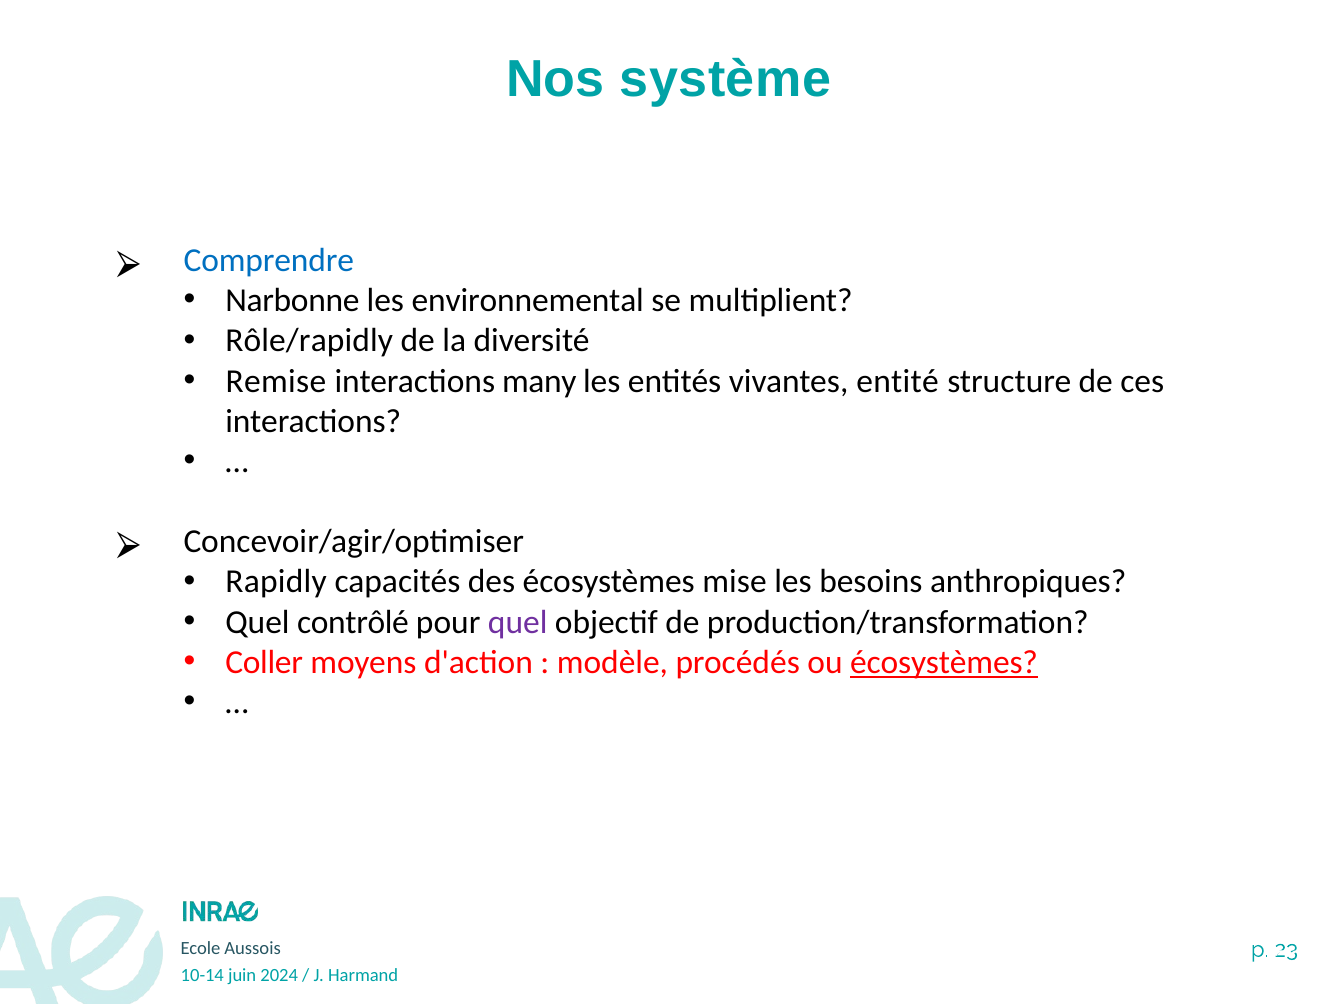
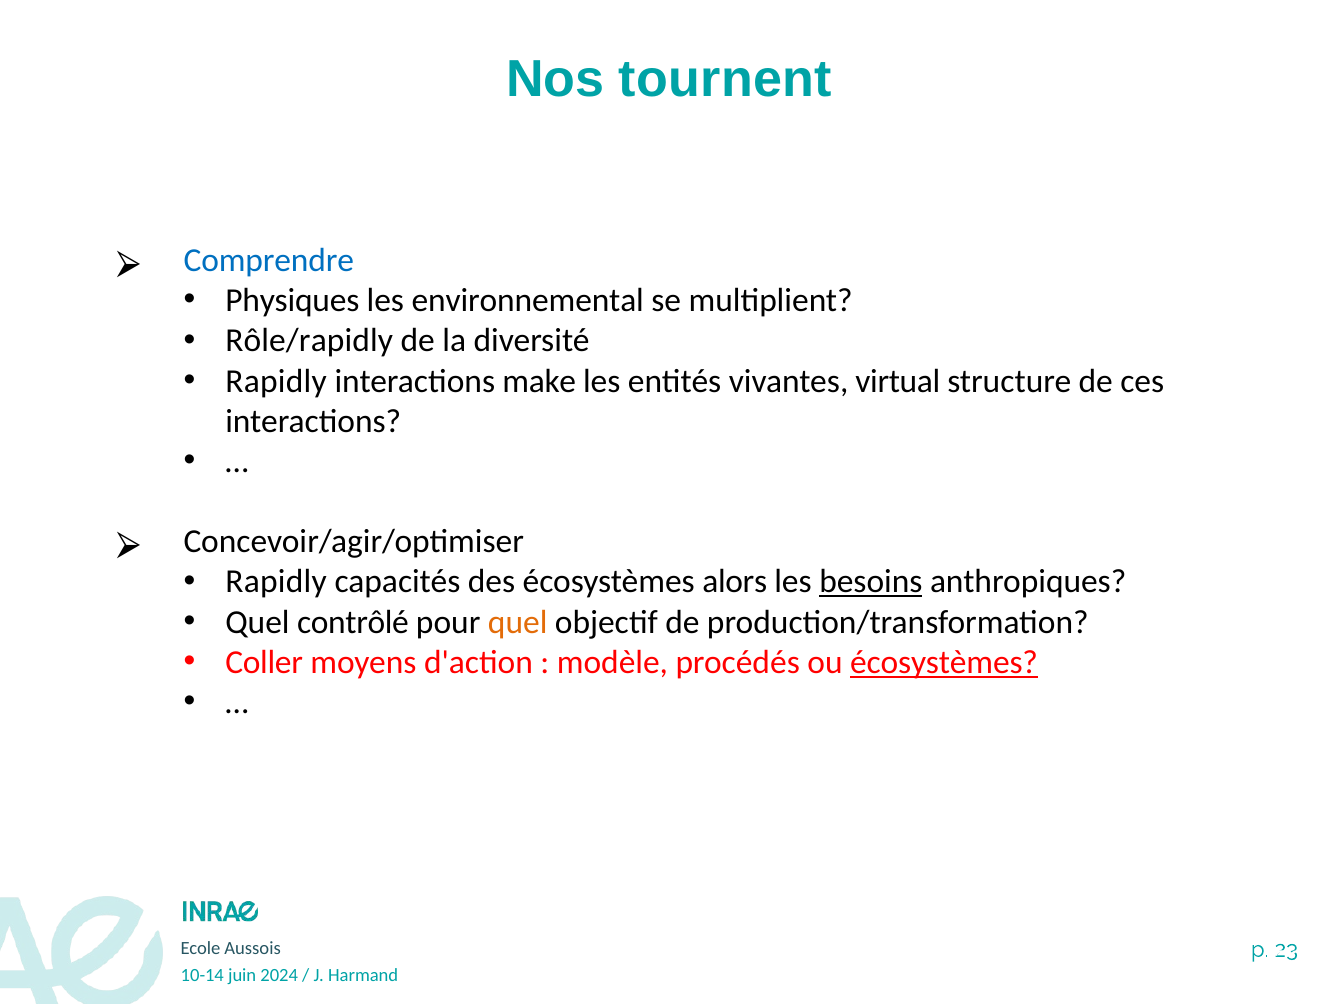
système: système -> tournent
Narbonne: Narbonne -> Physiques
Remise at (276, 381): Remise -> Rapidly
many: many -> make
entité: entité -> virtual
mise: mise -> alors
besoins underline: none -> present
quel at (518, 622) colour: purple -> orange
